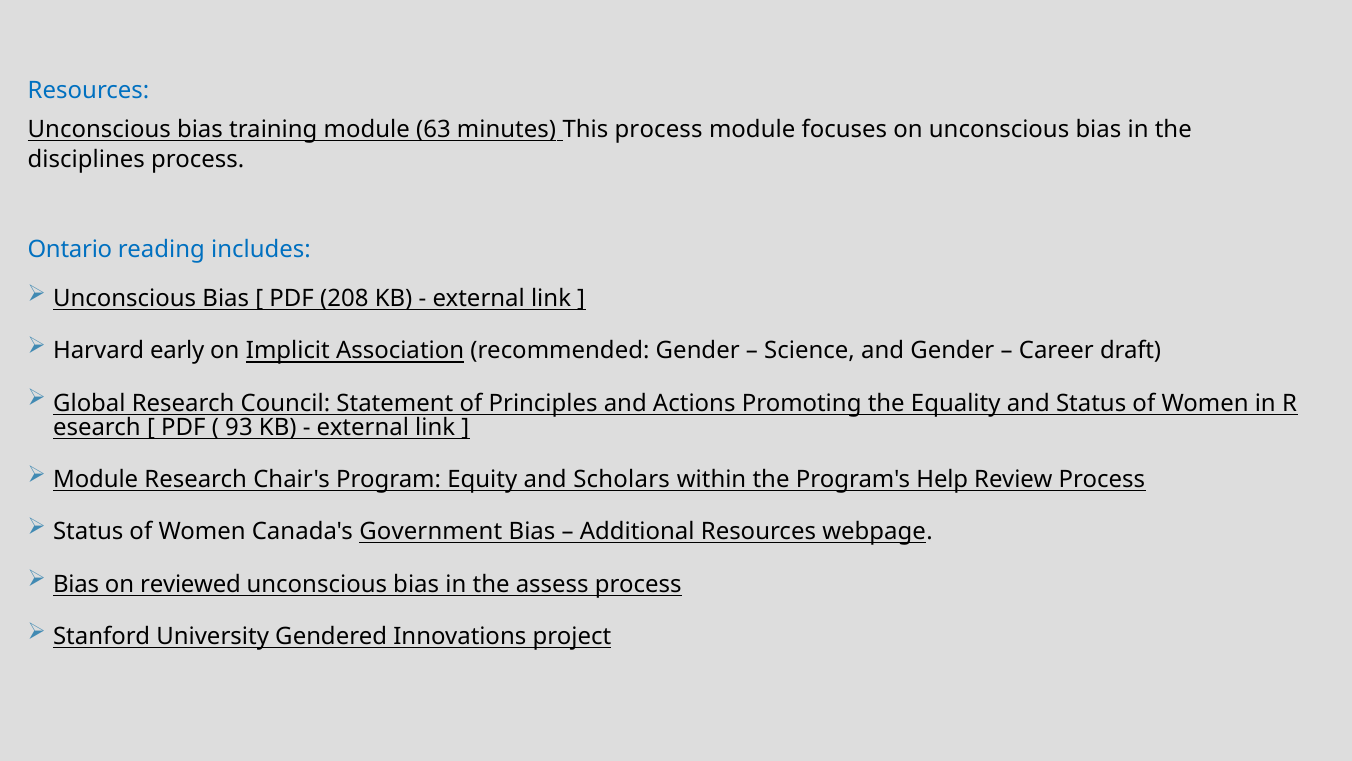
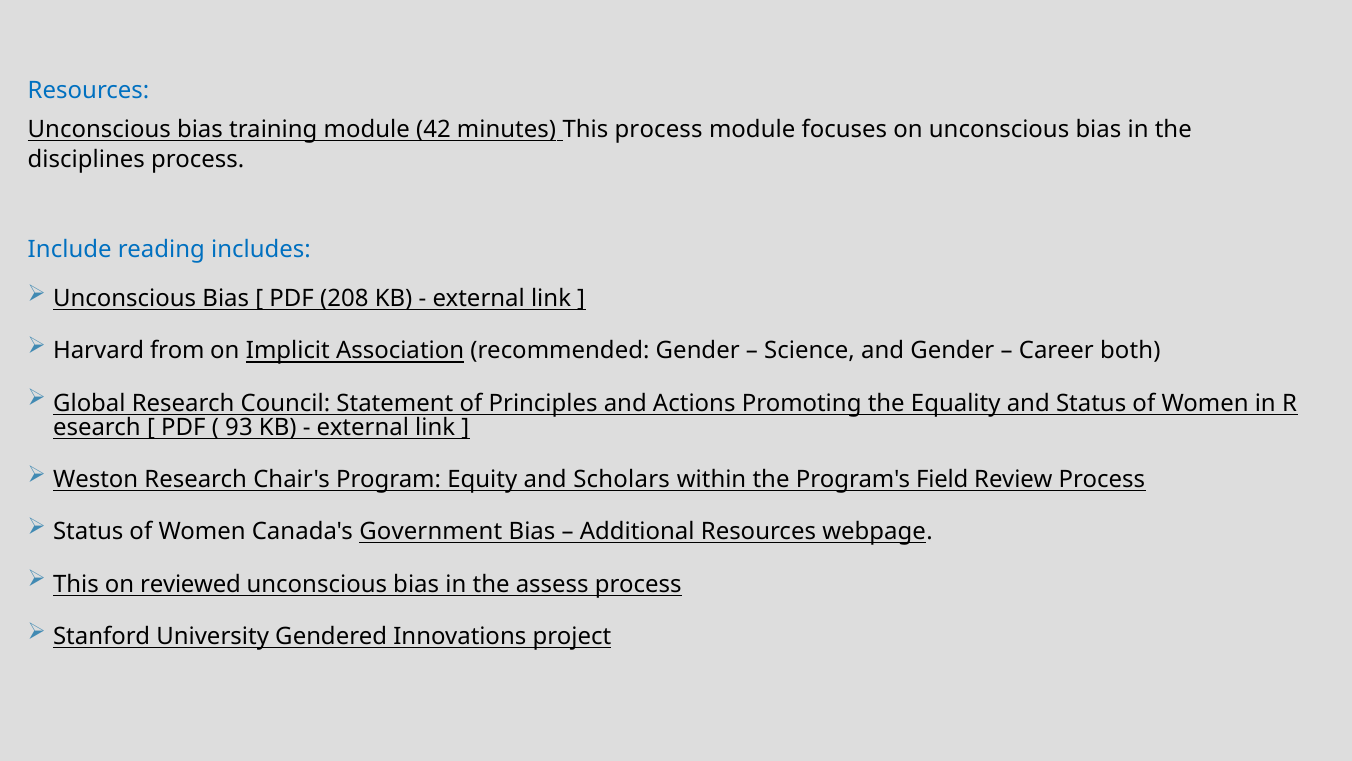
63: 63 -> 42
Ontario: Ontario -> Include
early: early -> from
draft: draft -> both
Module at (96, 479): Module -> Weston
Help: Help -> Field
Bias at (76, 584): Bias -> This
